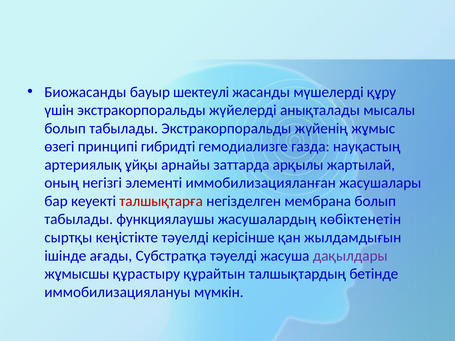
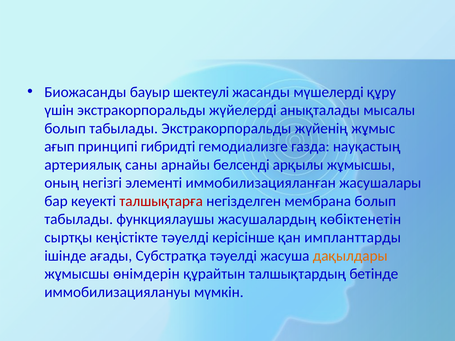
өзегі: өзегі -> ағып
ұйқы: ұйқы -> саны
заттарда: заттарда -> белсенді
арқылы жартылай: жартылай -> жұмысшы
жылдамдығын: жылдамдығын -> импланттарды
дақылдары colour: purple -> orange
құрастыру: құрастыру -> өнімдерін
